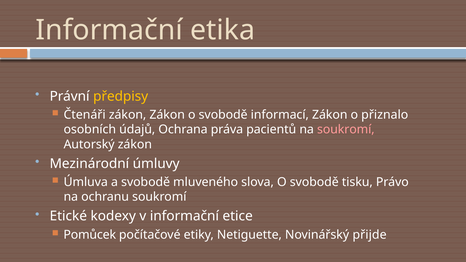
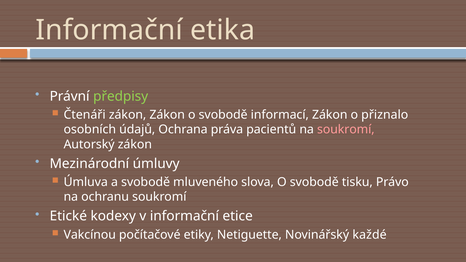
předpisy colour: yellow -> light green
Pomůcek: Pomůcek -> Vakcínou
přijde: přijde -> každé
